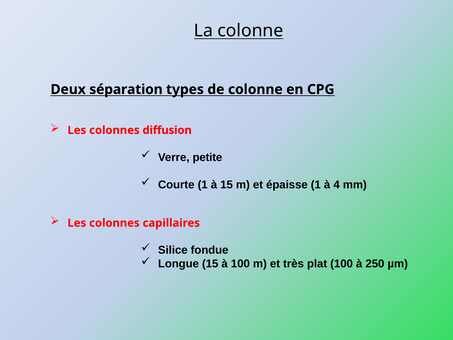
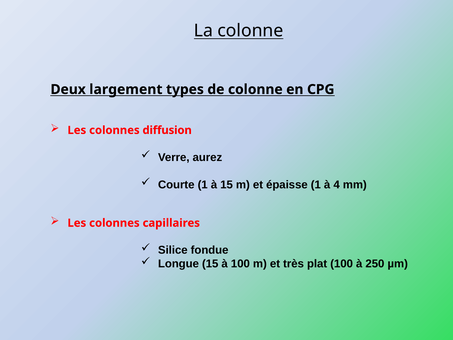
séparation: séparation -> largement
petite: petite -> aurez
